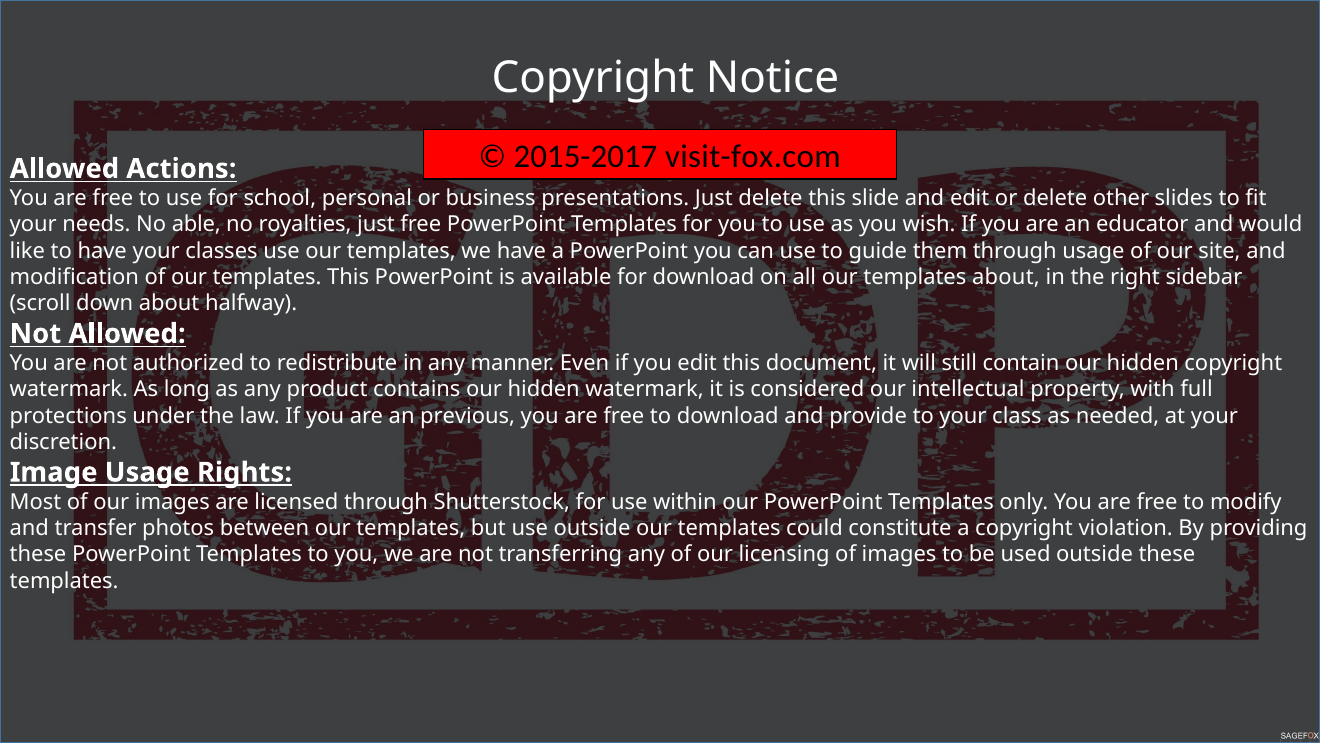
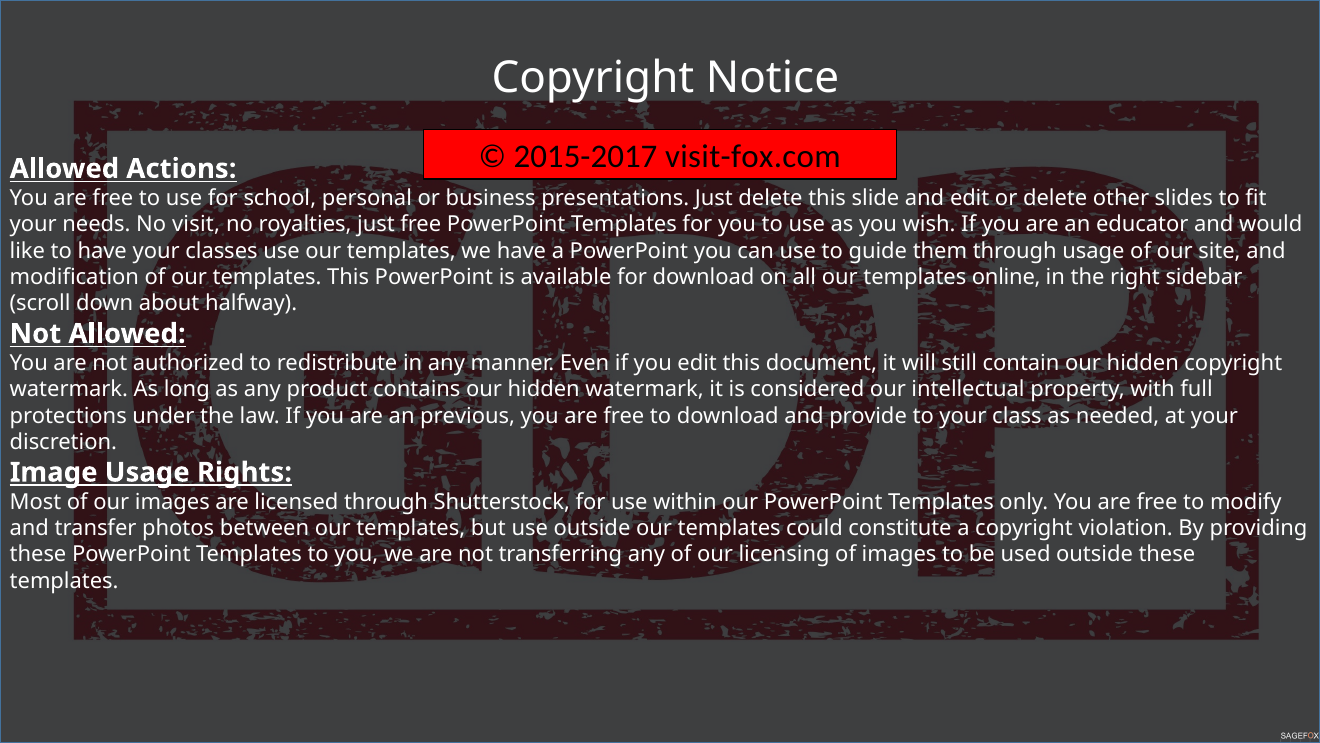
able: able -> visit
templates about: about -> online
